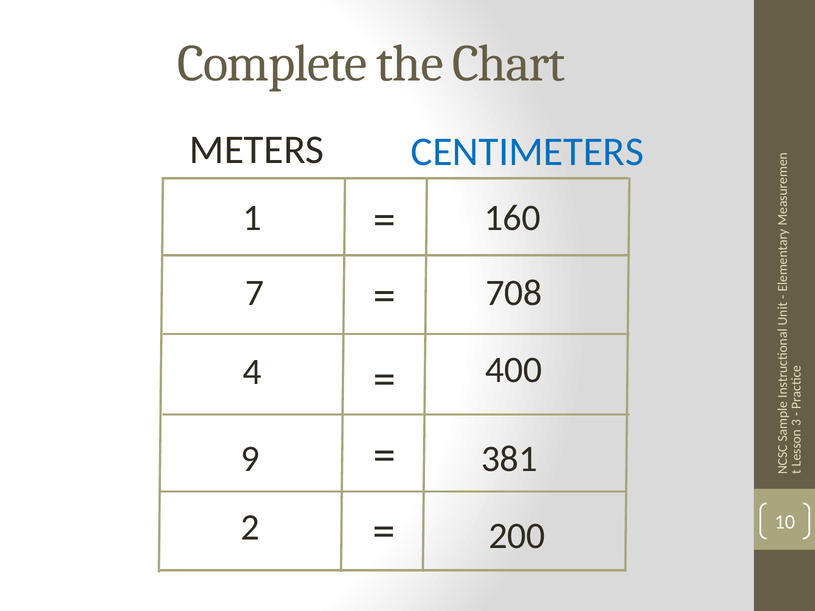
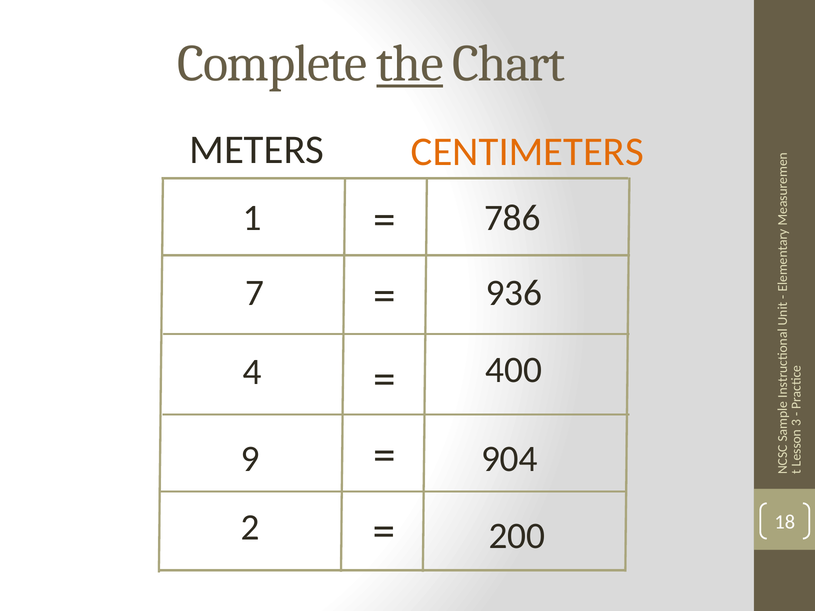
the underline: none -> present
CENTIMETERS colour: blue -> orange
160: 160 -> 786
708: 708 -> 936
381: 381 -> 904
10: 10 -> 18
